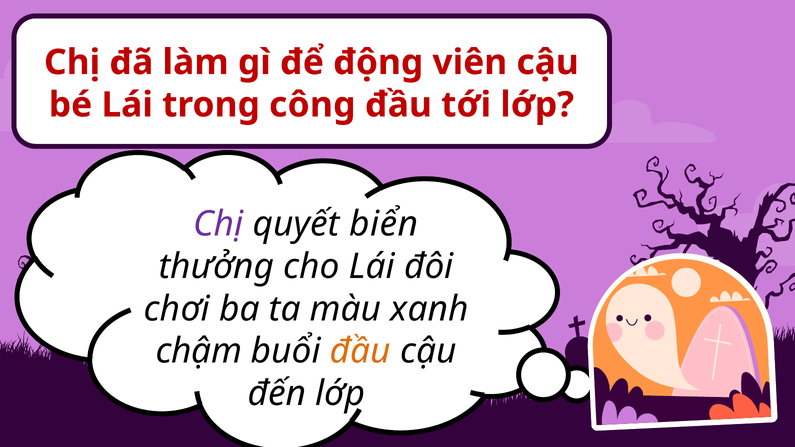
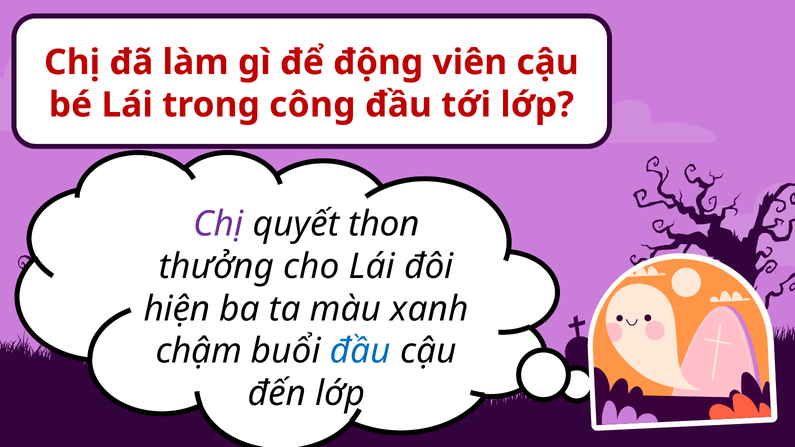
biển: biển -> thon
chơi: chơi -> hiện
đầu at (360, 351) colour: orange -> blue
